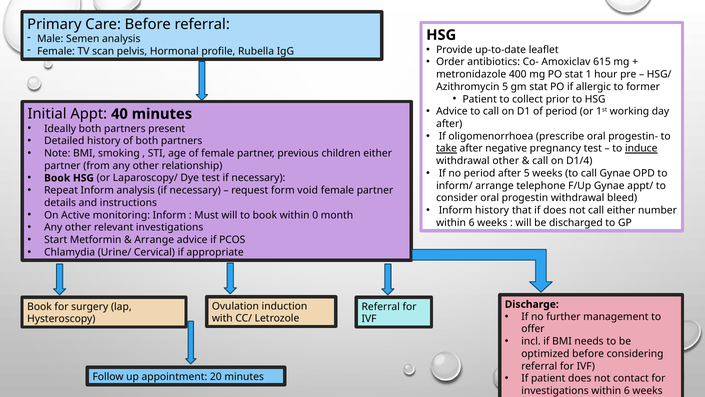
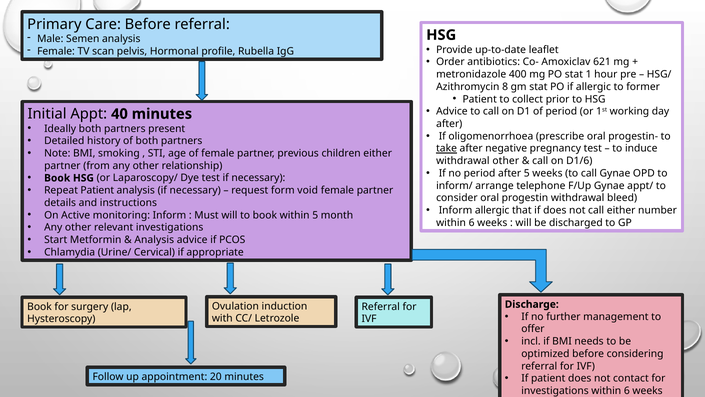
615: 615 -> 621
Azithromycin 5: 5 -> 8
induce underline: present -> none
D1/4: D1/4 -> D1/6
Repeat Inform: Inform -> Patient
Inform history: history -> allergic
within 0: 0 -> 5
Arrange at (154, 240): Arrange -> Analysis
